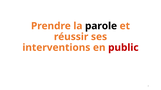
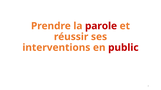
parole colour: black -> red
